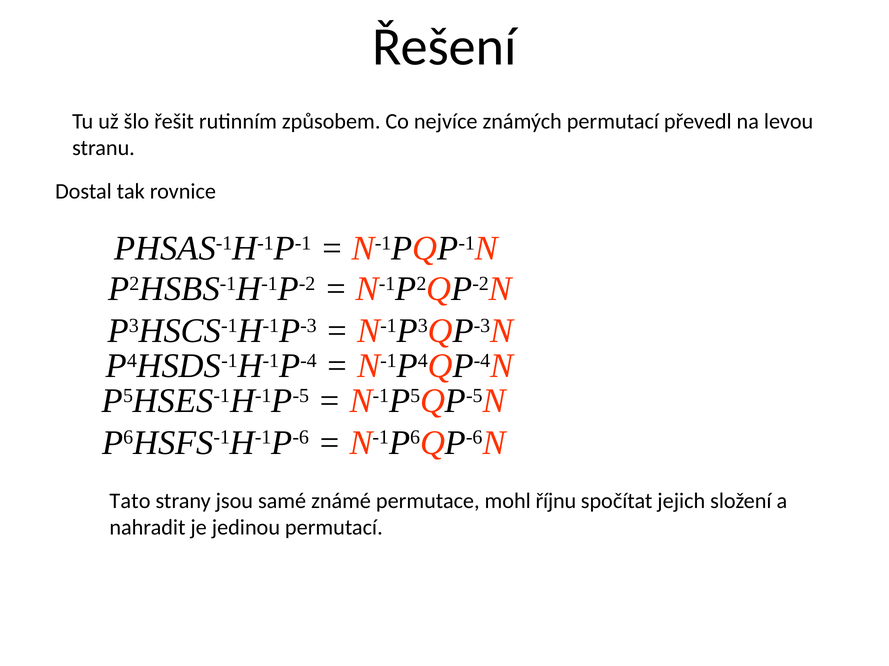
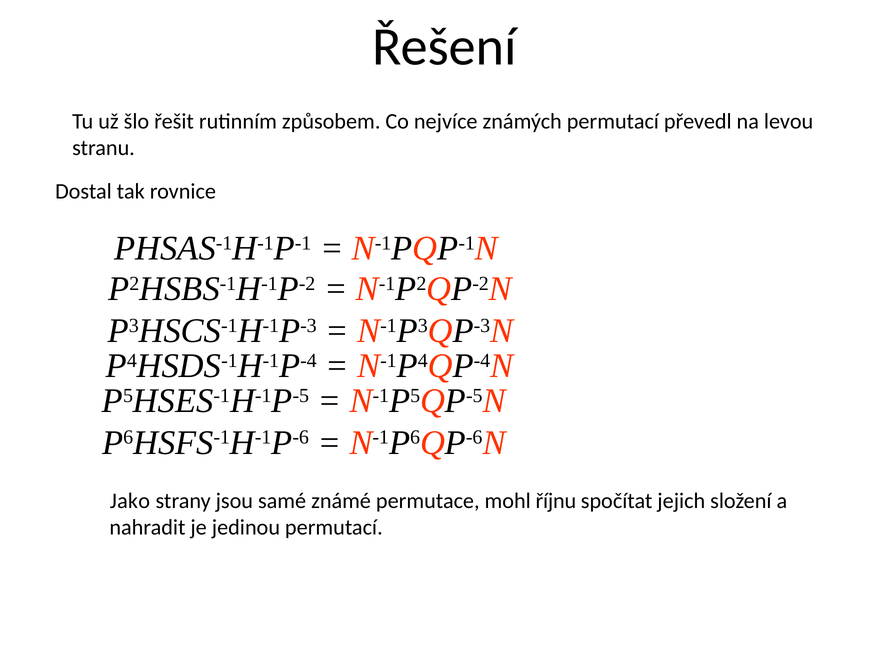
Tato: Tato -> Jako
